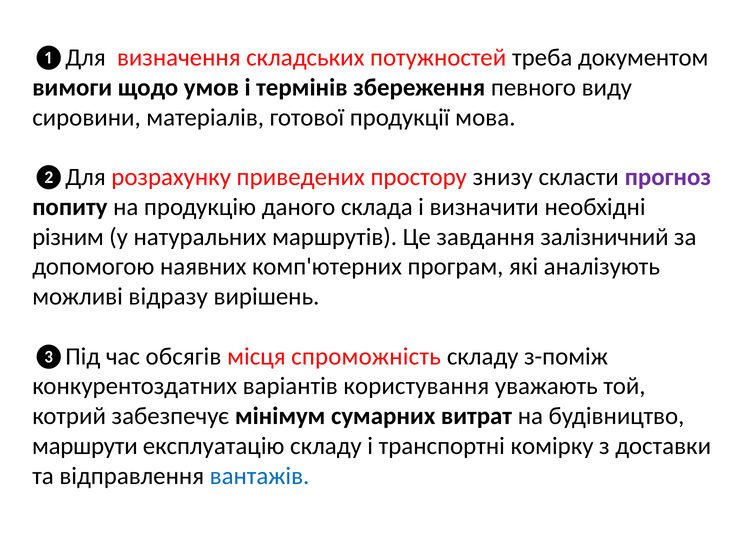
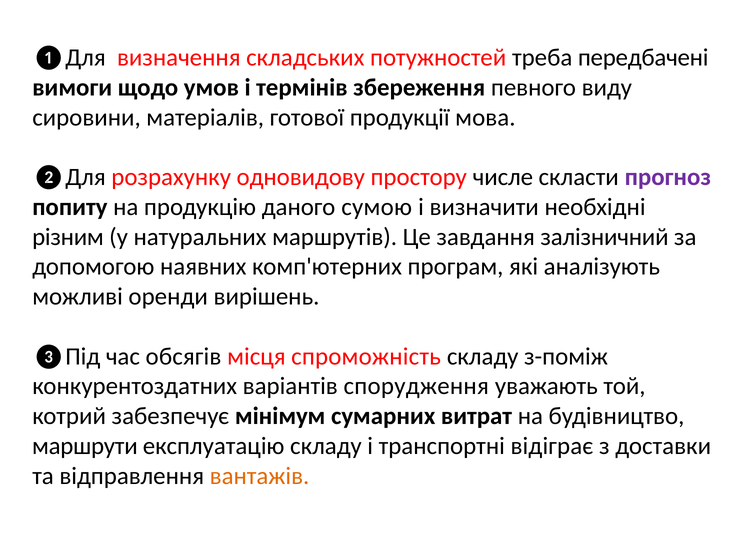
документом: документом -> передбачені
приведених: приведених -> одновидову
знизу: знизу -> числе
склада: склада -> сумою
відразу: відразу -> оренди
користування: користування -> спорудження
комірку: комірку -> відіграє
вантажів colour: blue -> orange
